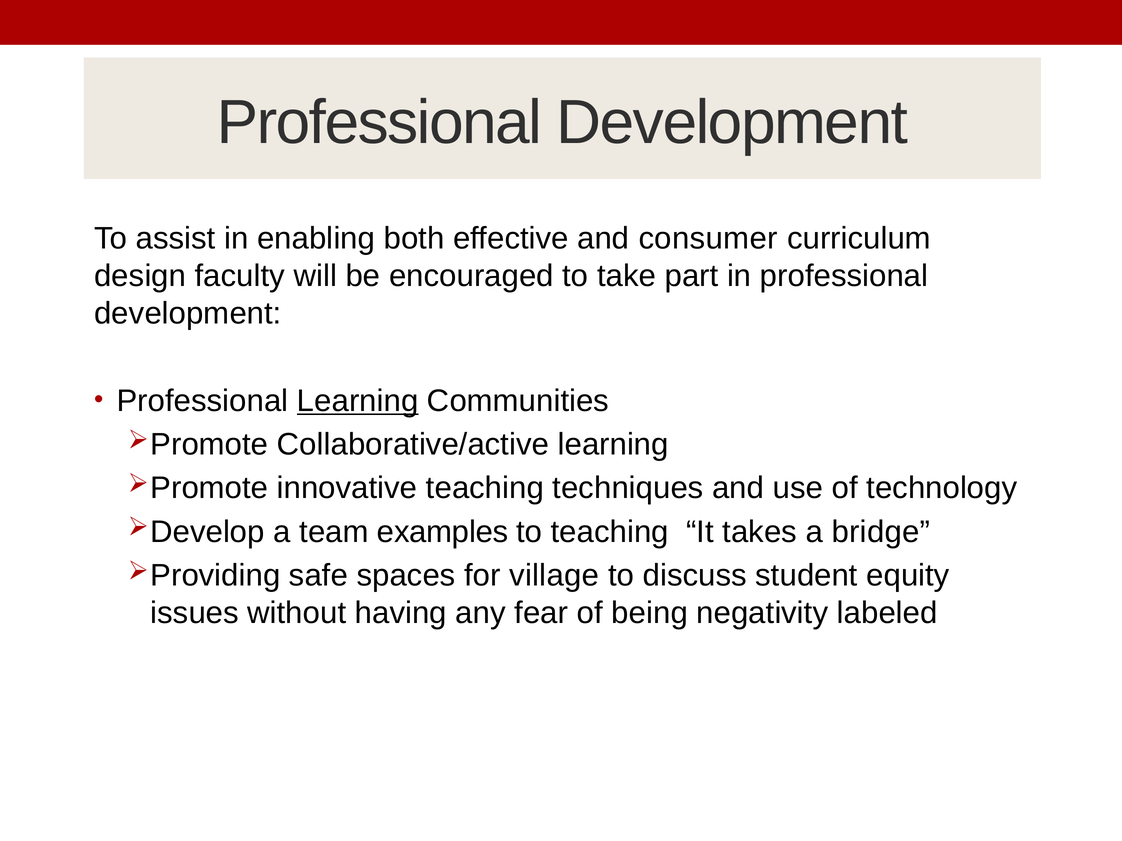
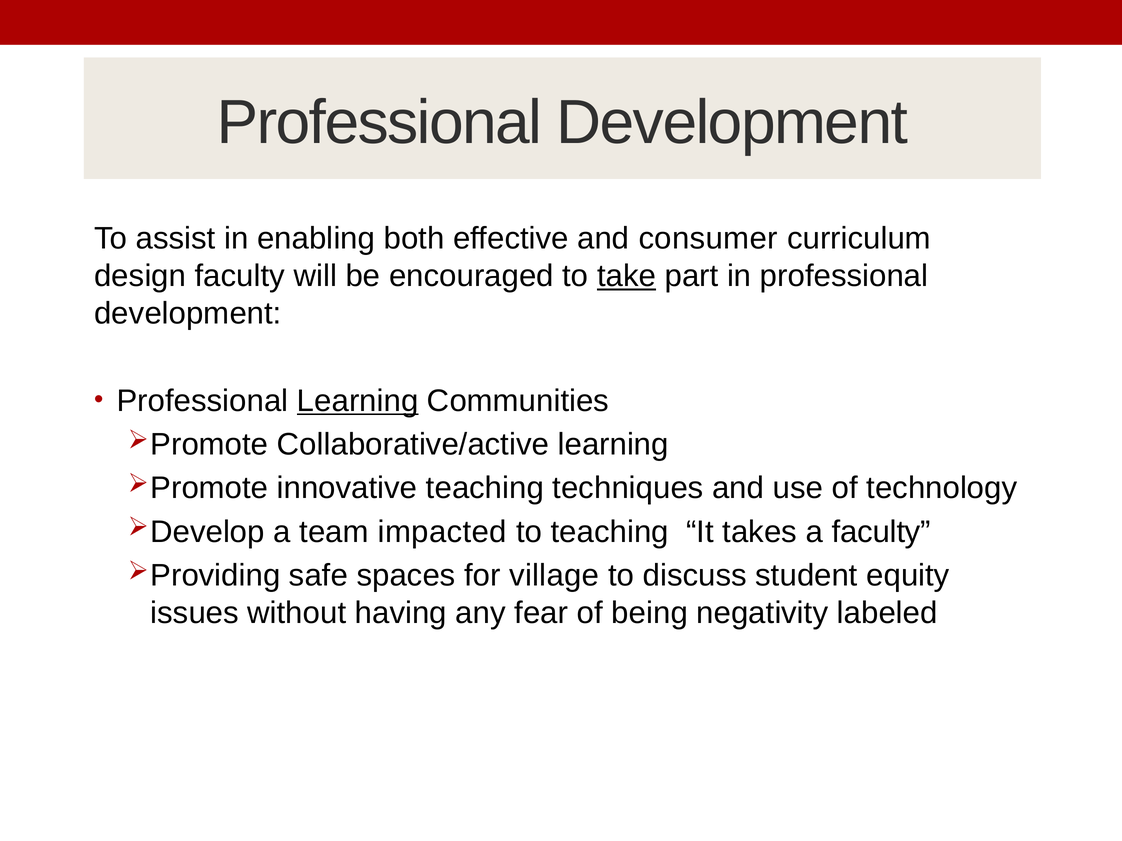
take underline: none -> present
examples: examples -> impacted
a bridge: bridge -> faculty
